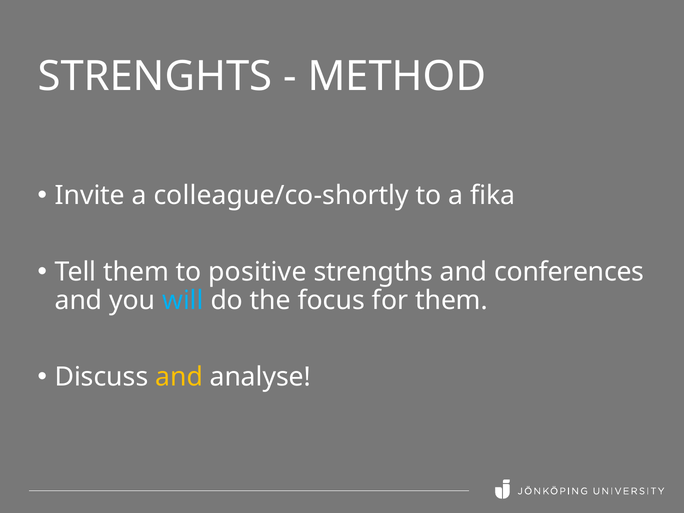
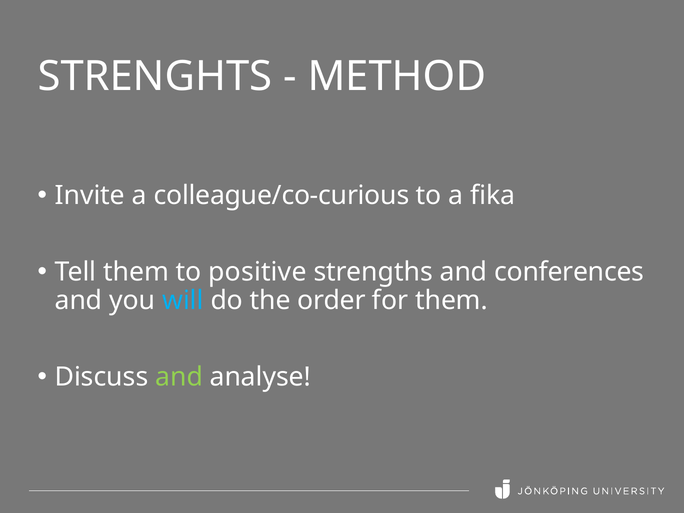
colleague/co-shortly: colleague/co-shortly -> colleague/co-curious
focus: focus -> order
and at (179, 377) colour: yellow -> light green
